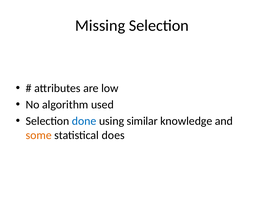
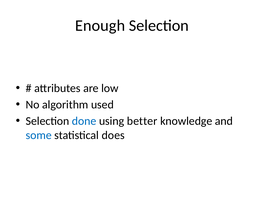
Missing: Missing -> Enough
similar: similar -> better
some colour: orange -> blue
